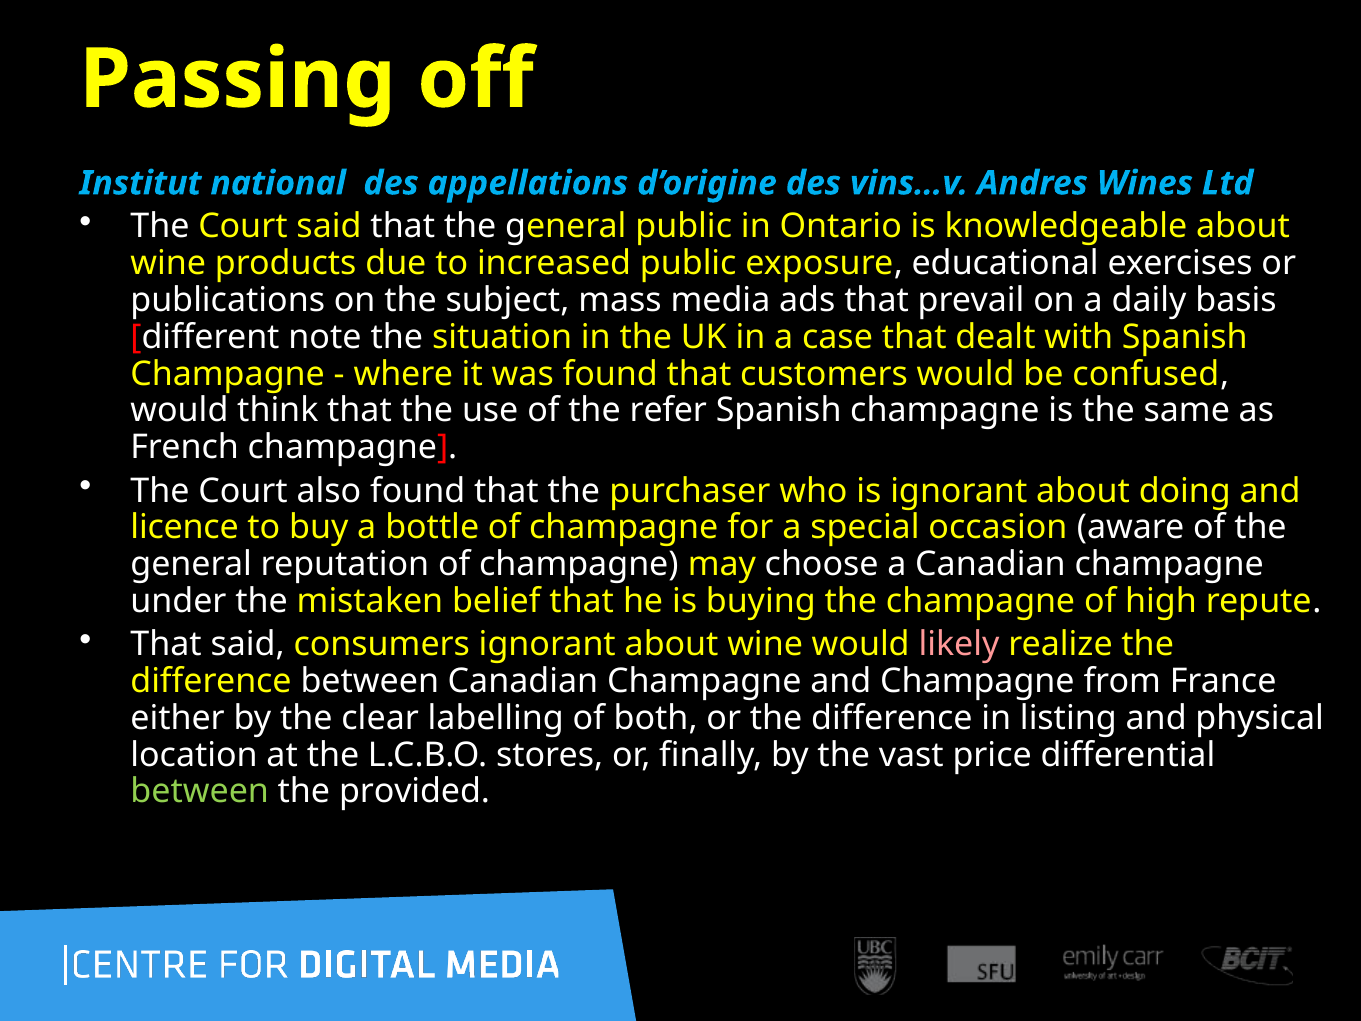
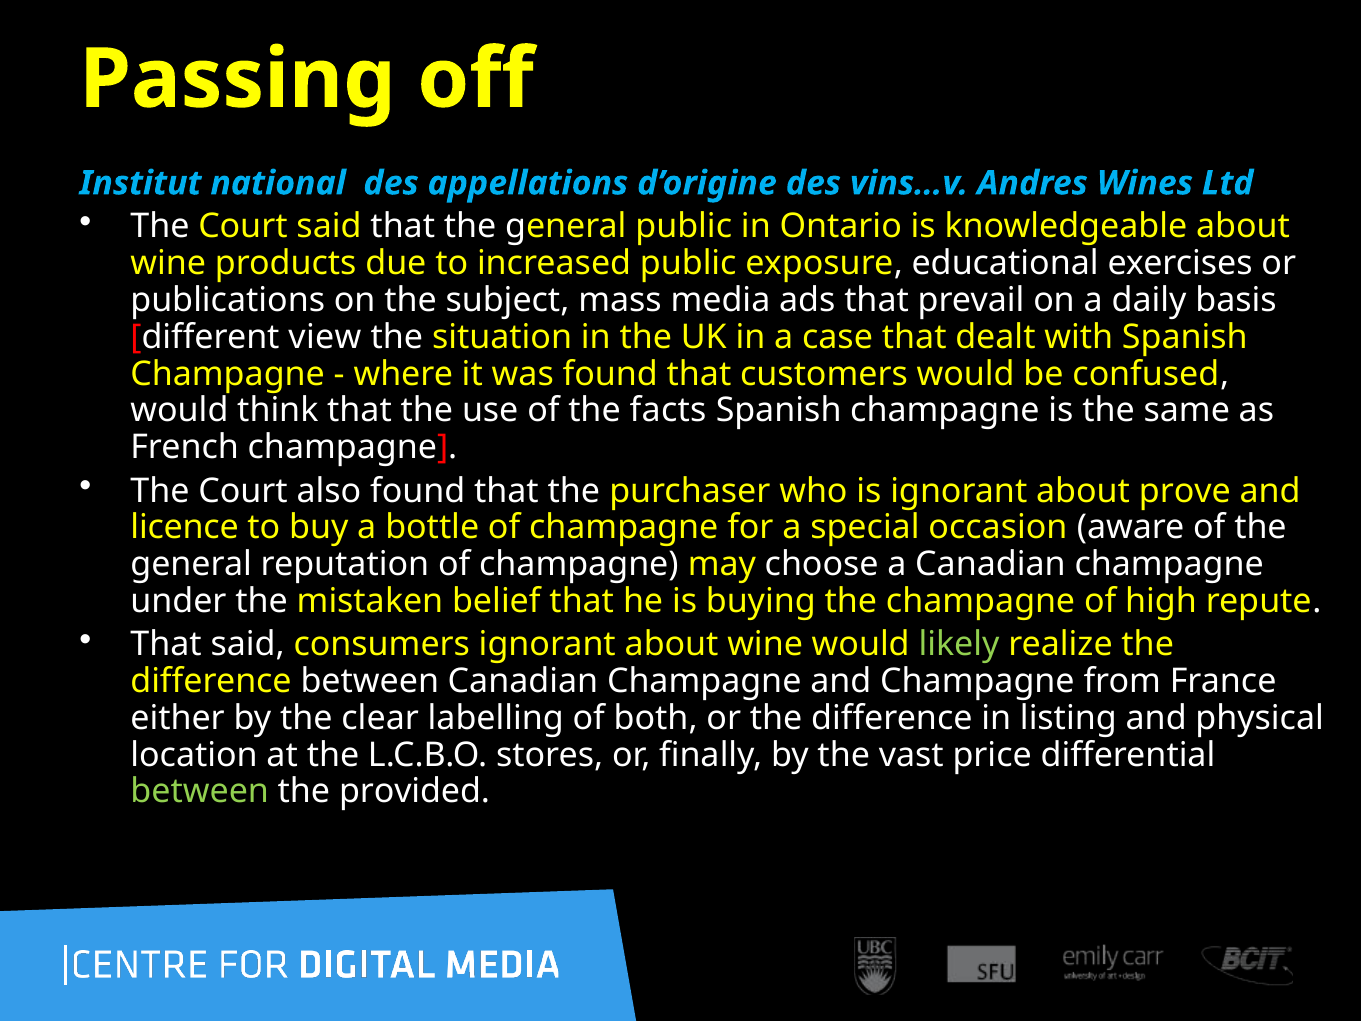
note: note -> view
refer: refer -> facts
doing: doing -> prove
likely colour: pink -> light green
